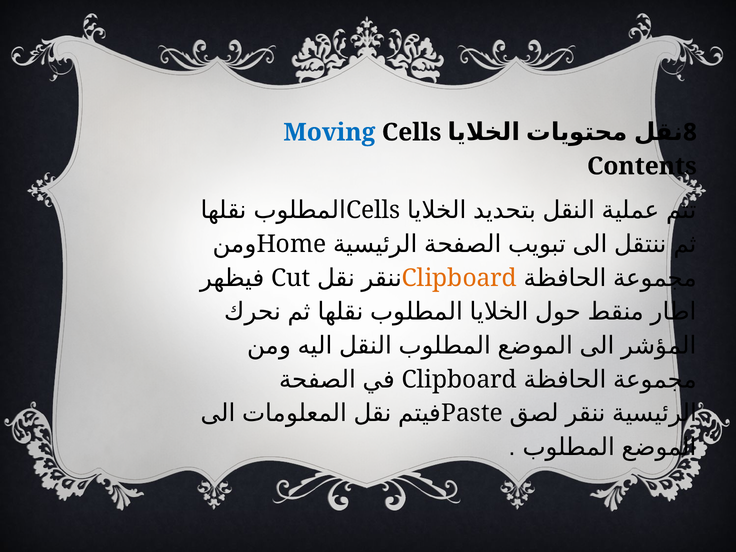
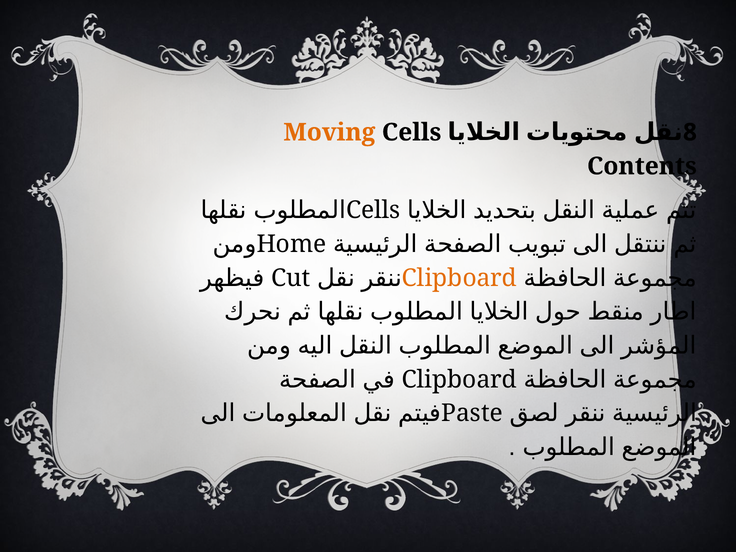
Moving colour: blue -> orange
